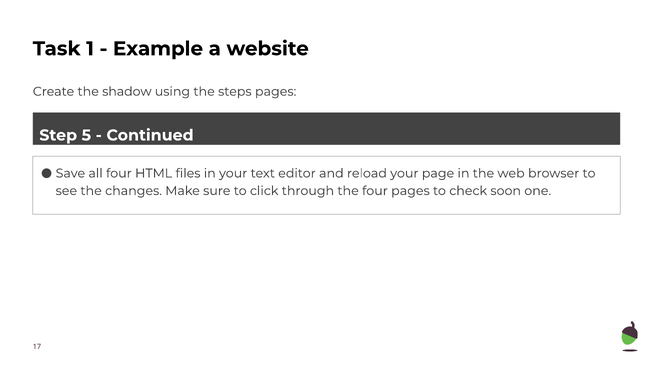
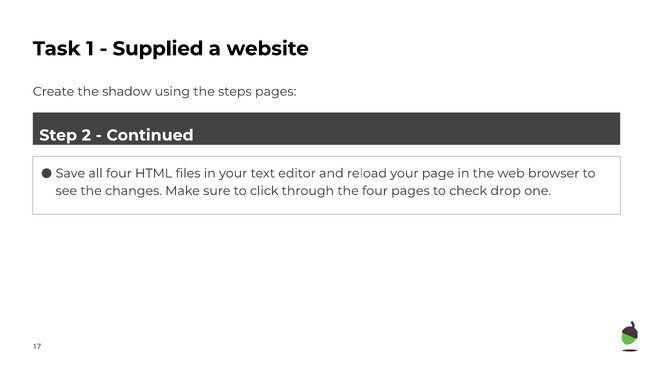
Example: Example -> Supplied
5: 5 -> 2
soon: soon -> drop
